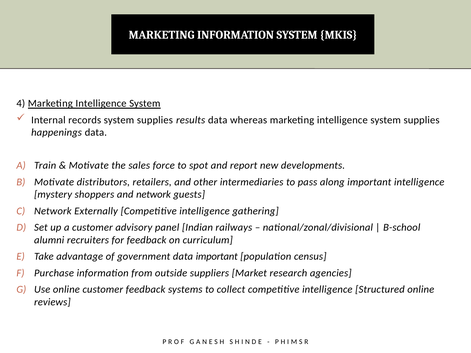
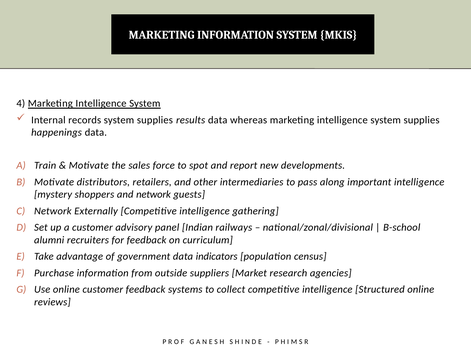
data important: important -> indicators
